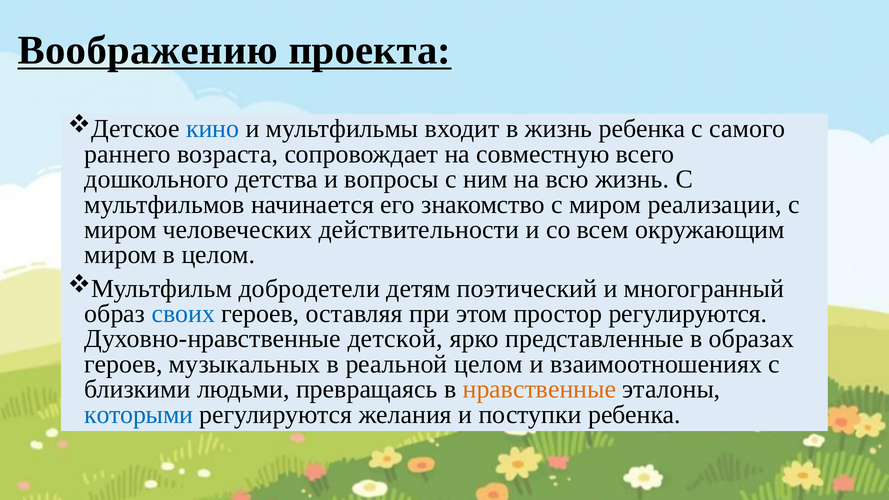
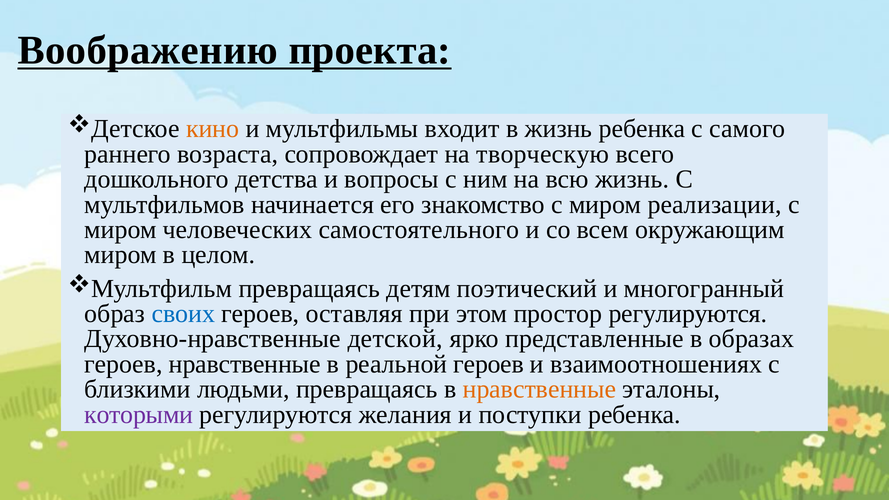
кино colour: blue -> orange
совместную: совместную -> творческую
действительности: действительности -> самостоятельного
добродетели at (309, 289): добродетели -> превращаясь
героев музыкальных: музыкальных -> нравственные
реальной целом: целом -> героев
которыми colour: blue -> purple
